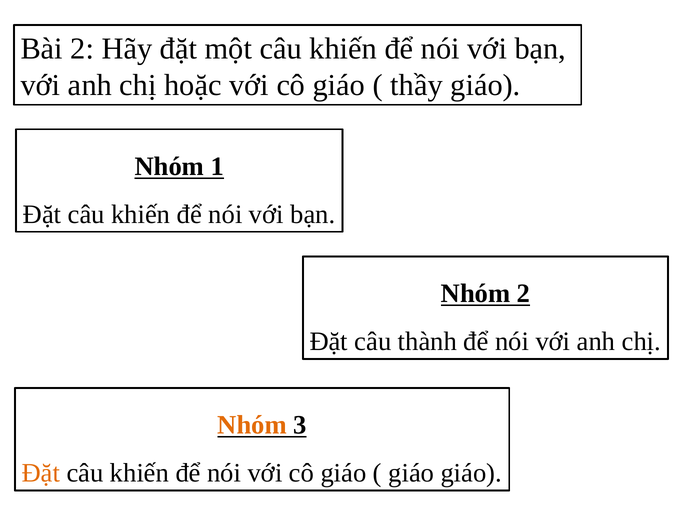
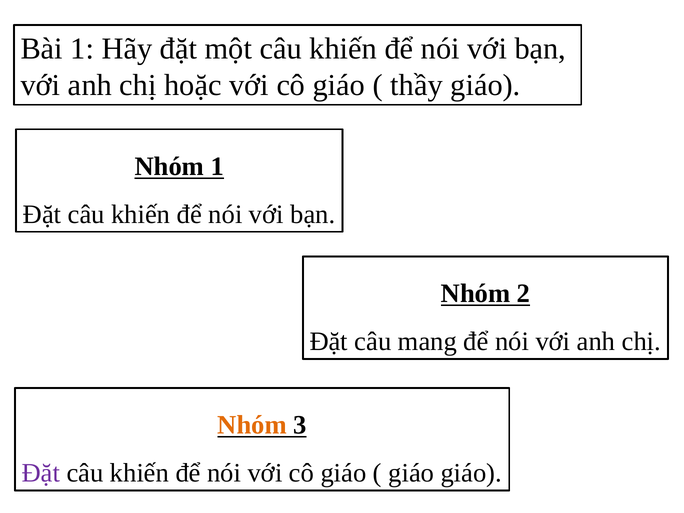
Bài 2: 2 -> 1
thành: thành -> mang
Đặt at (41, 473) colour: orange -> purple
